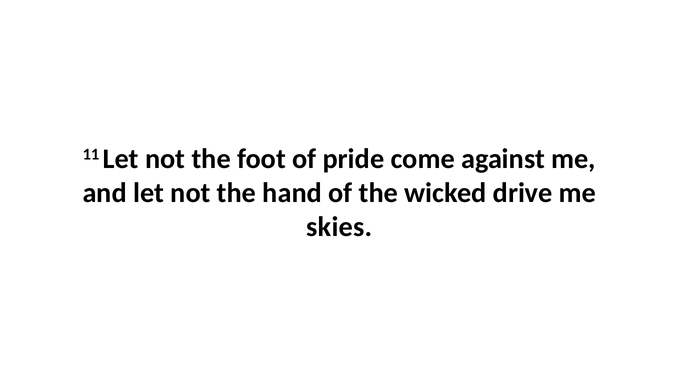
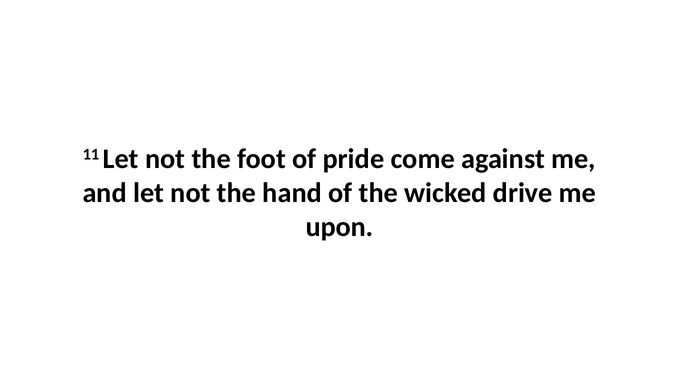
skies: skies -> upon
